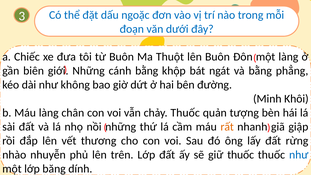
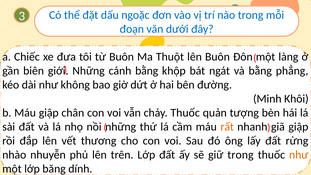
Máu làng: làng -> giập
giữ thuốc: thuốc -> trong
như at (299, 155) colour: blue -> orange
